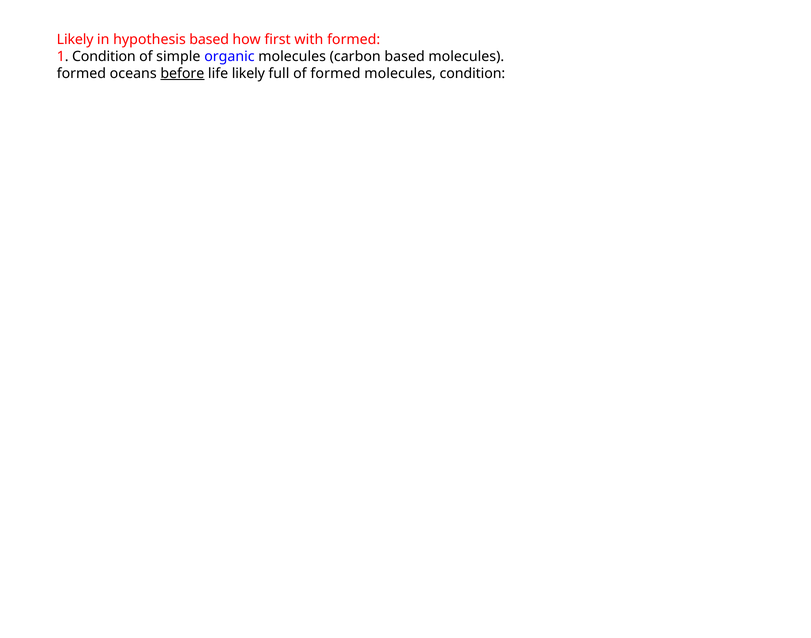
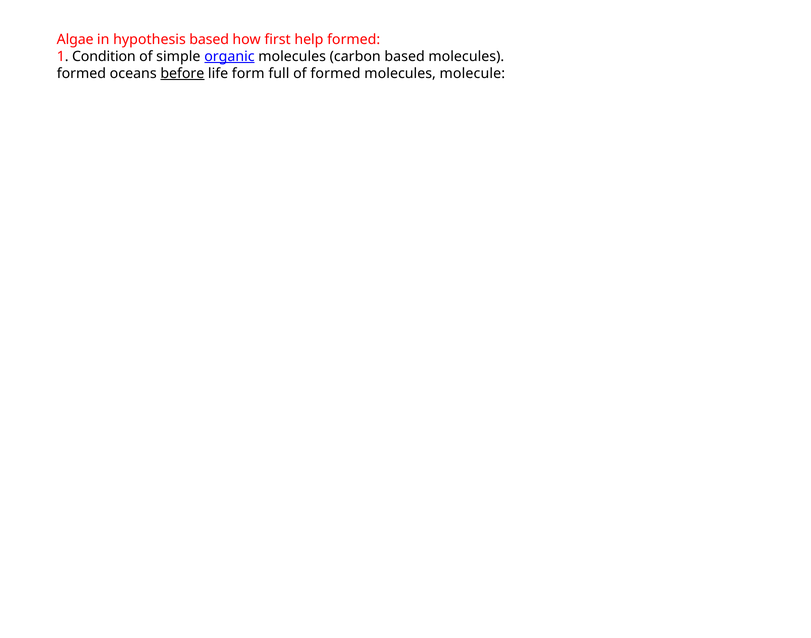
Likely at (75, 39): Likely -> Algae
with: with -> help
organic underline: none -> present
life likely: likely -> form
molecules condition: condition -> molecule
